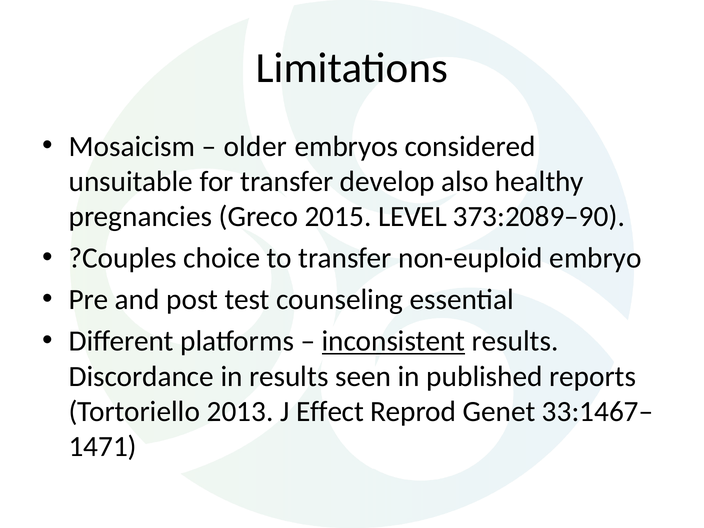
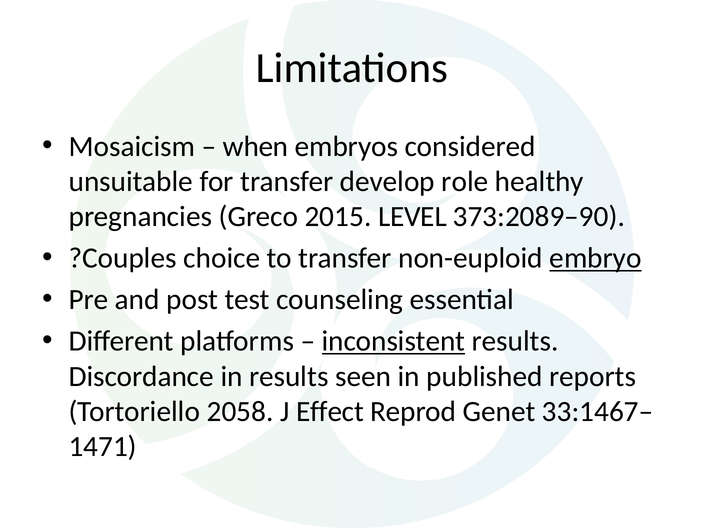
older: older -> when
also: also -> role
embryo underline: none -> present
2013: 2013 -> 2058
